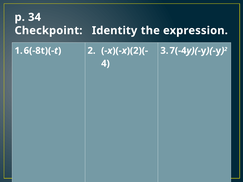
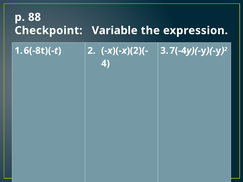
34: 34 -> 88
Identity: Identity -> Variable
